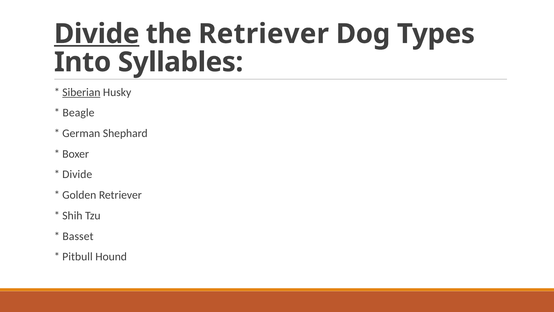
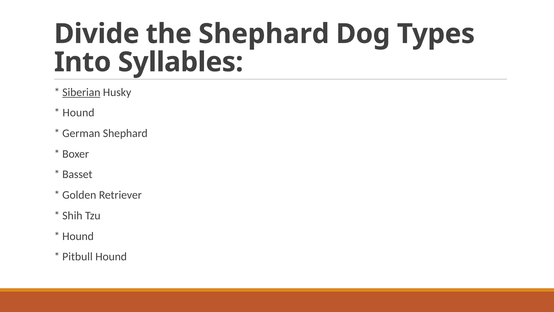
Divide at (97, 34) underline: present -> none
the Retriever: Retriever -> Shephard
Beagle at (78, 113): Beagle -> Hound
Divide at (77, 174): Divide -> Basset
Basset at (78, 236): Basset -> Hound
